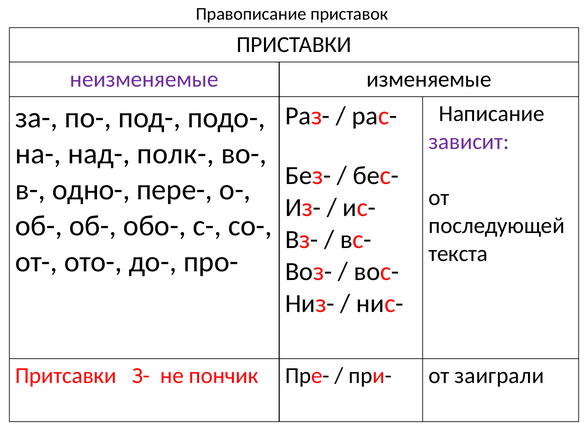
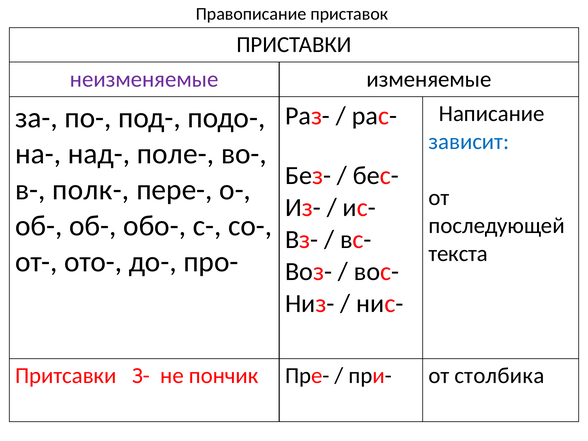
зависит colour: purple -> blue
полк-: полк- -> поле-
одно-: одно- -> полк-
заиграли: заиграли -> столбика
